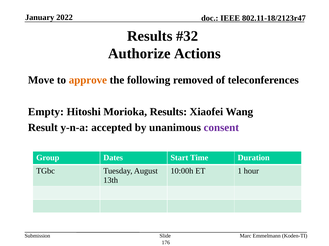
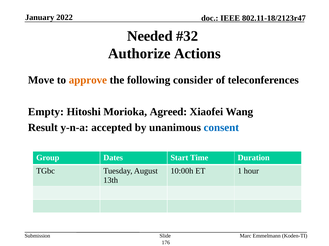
Results at (150, 36): Results -> Needed
removed: removed -> consider
Morioka Results: Results -> Agreed
consent colour: purple -> blue
